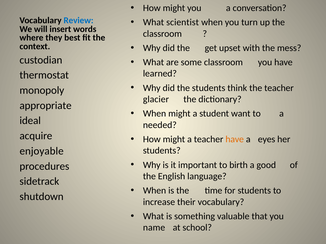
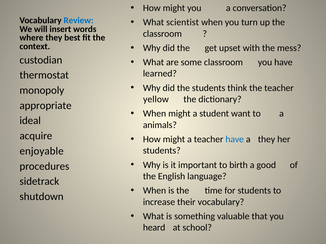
glacier: glacier -> yellow
needed: needed -> animals
have at (235, 140) colour: orange -> blue
a eyes: eyes -> they
name: name -> heard
